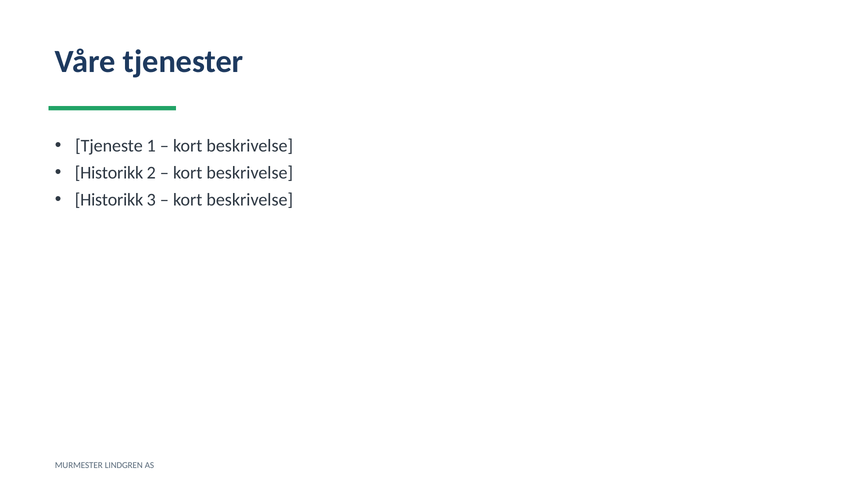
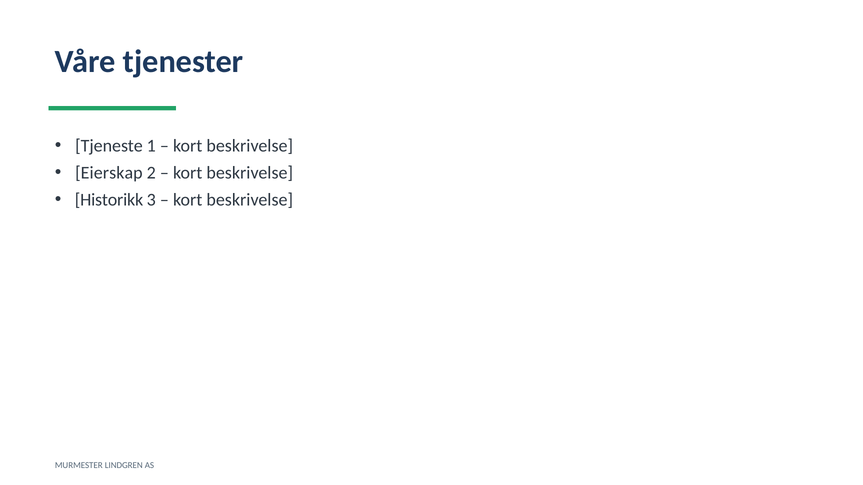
Historikk at (109, 173): Historikk -> Eierskap
